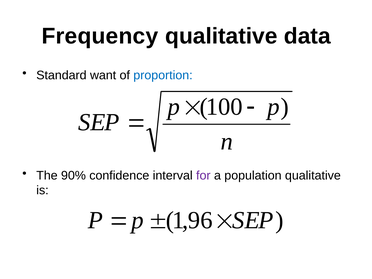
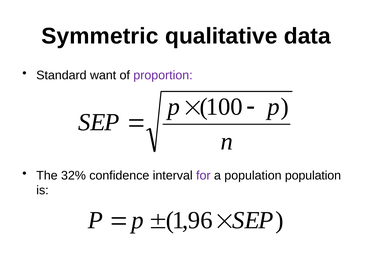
Frequency: Frequency -> Symmetric
proportion colour: blue -> purple
90%: 90% -> 32%
population qualitative: qualitative -> population
